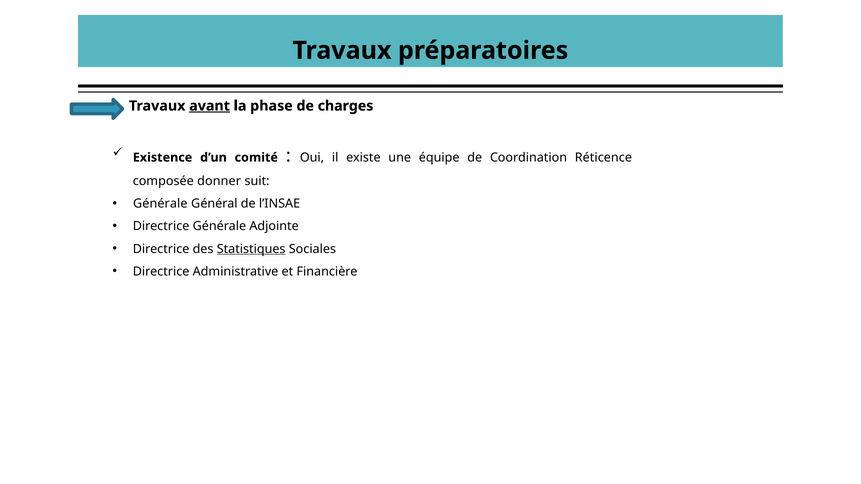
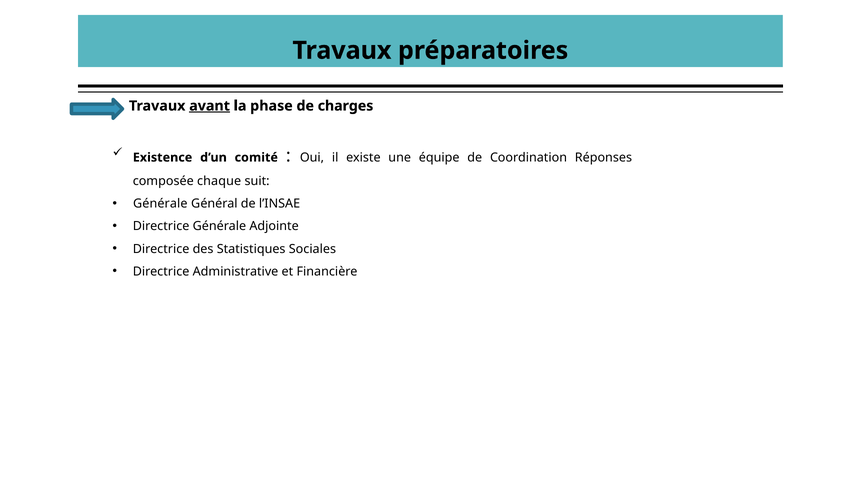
Réticence: Réticence -> Réponses
donner: donner -> chaque
Statistiques underline: present -> none
